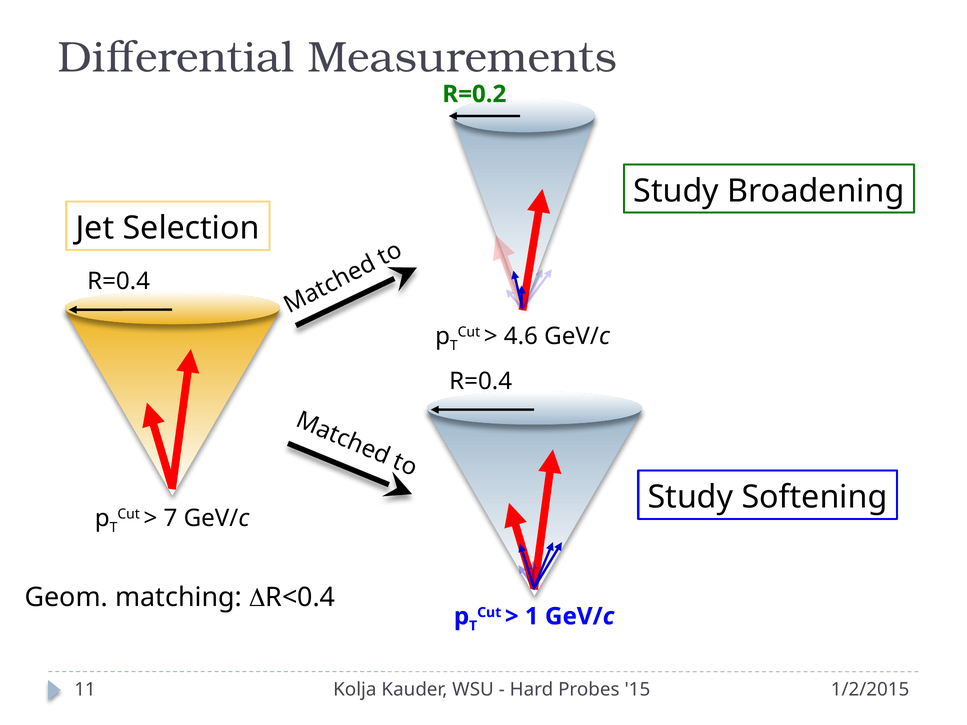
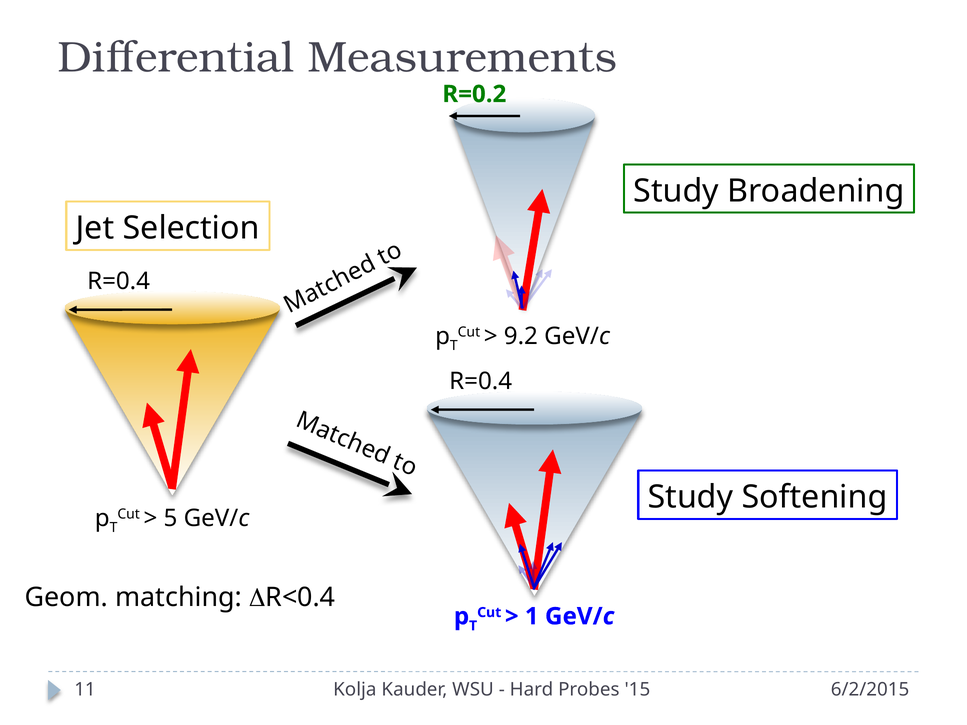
4.6: 4.6 -> 9.2
7: 7 -> 5
1/2/2015: 1/2/2015 -> 6/2/2015
